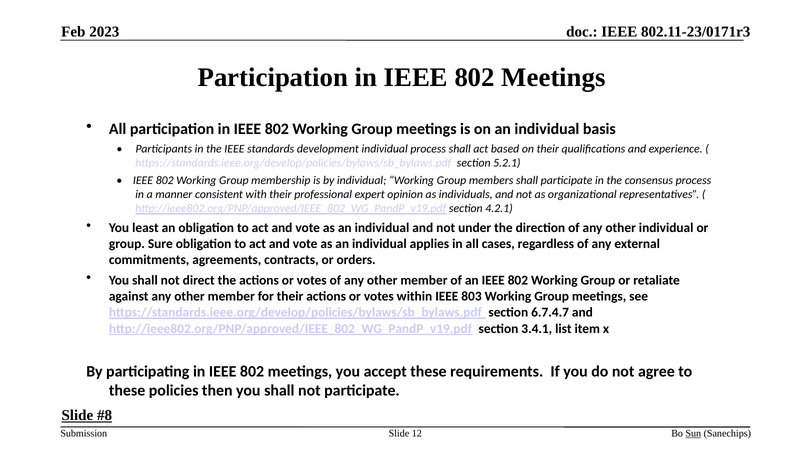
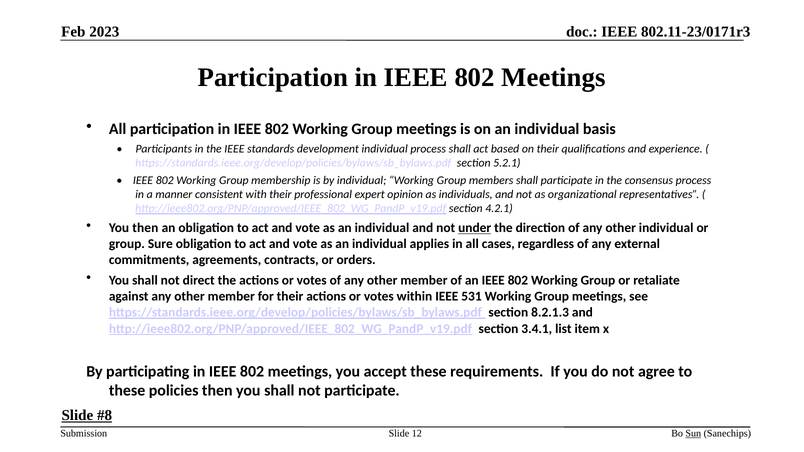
You least: least -> then
under underline: none -> present
803: 803 -> 531
6.7.4.7: 6.7.4.7 -> 8.2.1.3
